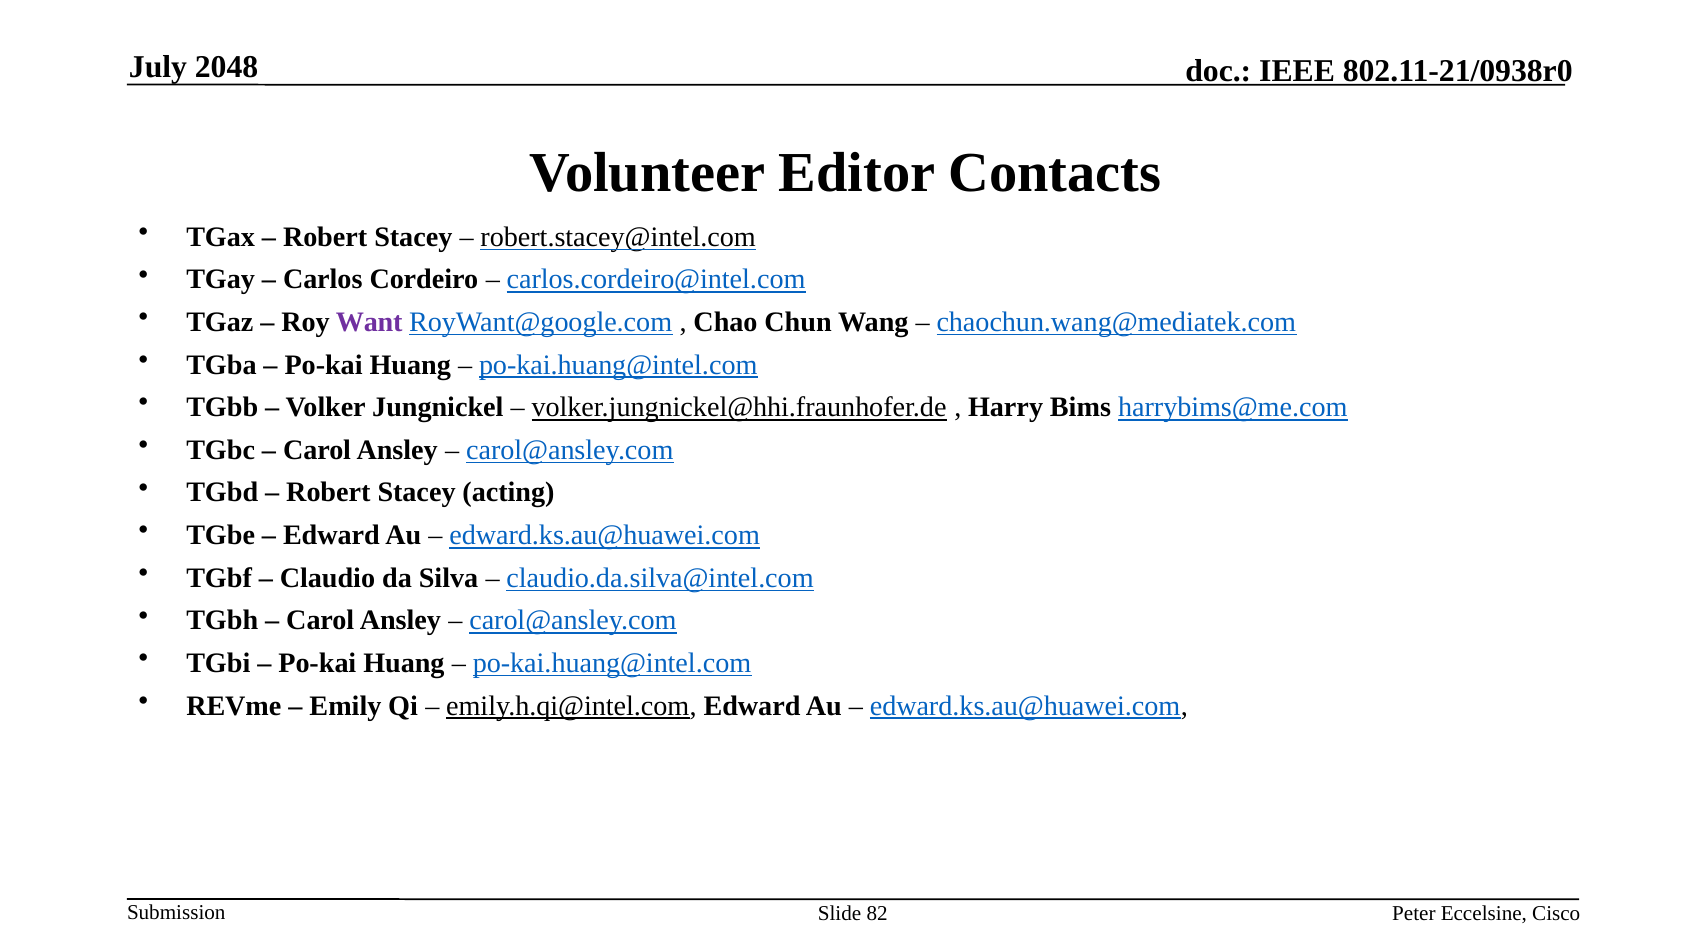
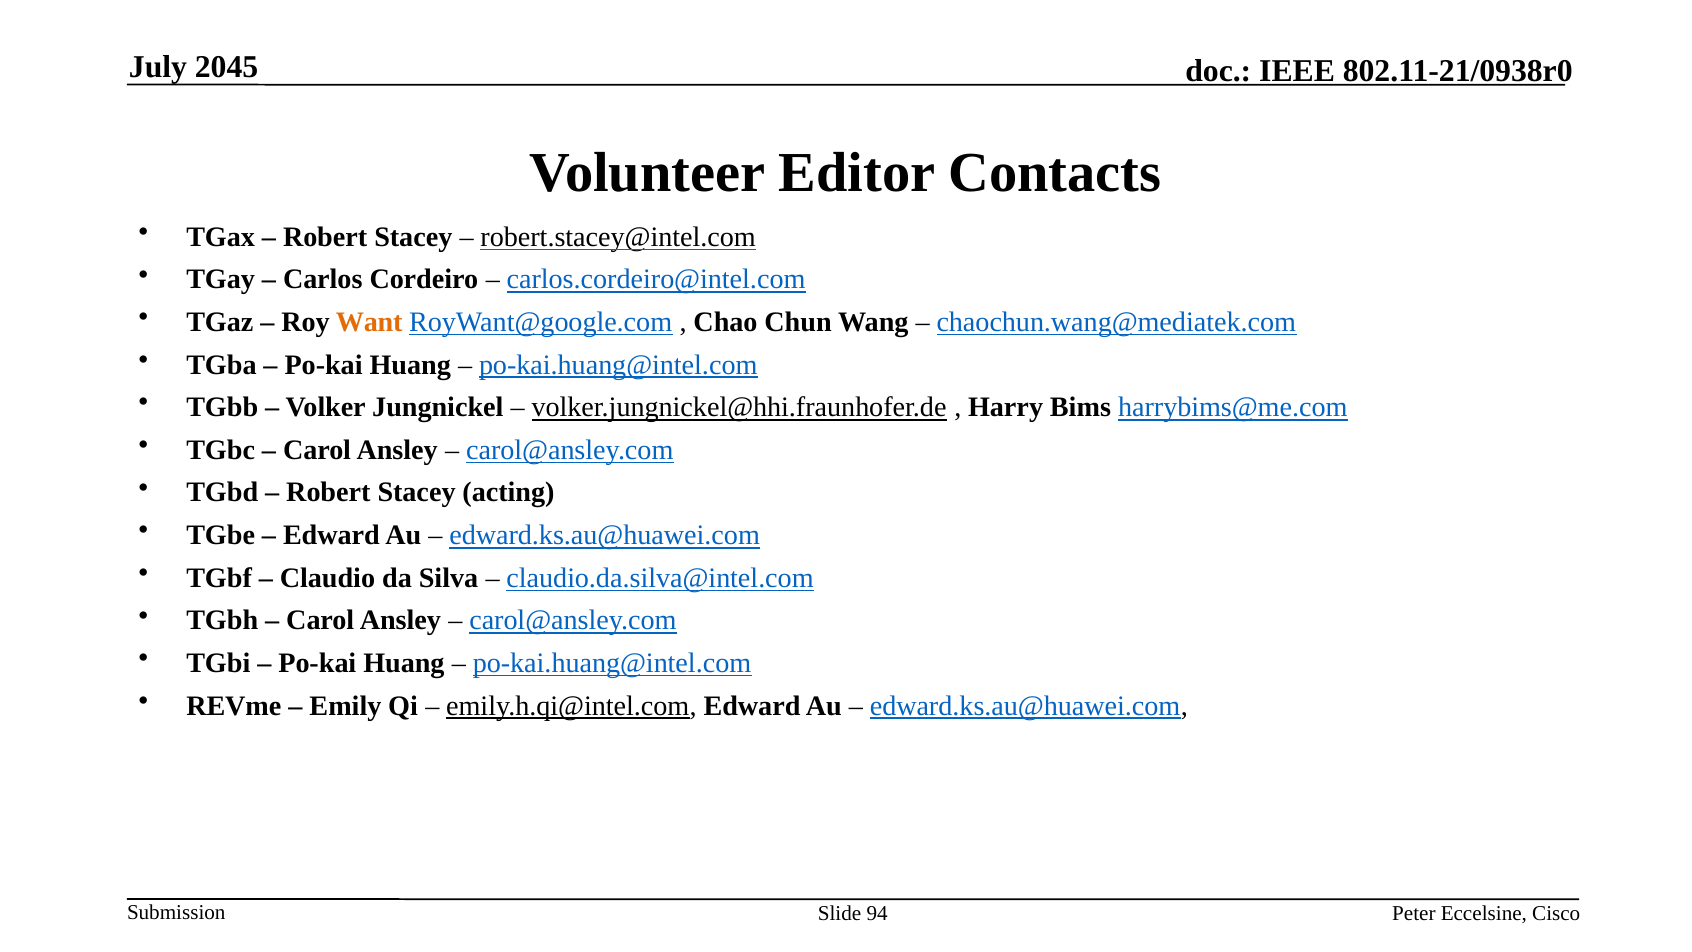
2048: 2048 -> 2045
Want colour: purple -> orange
82: 82 -> 94
